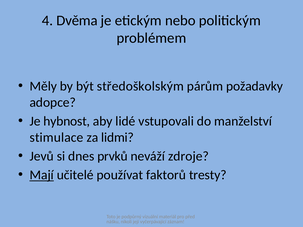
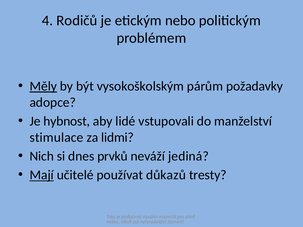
Dvěma: Dvěma -> Rodičů
Měly underline: none -> present
středoškolským: středoškolským -> vysokoškolským
Jevů: Jevů -> Nich
zdroje: zdroje -> jediná
faktorů: faktorů -> důkazů
